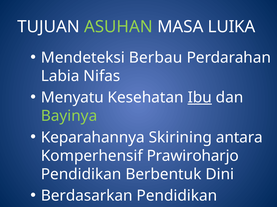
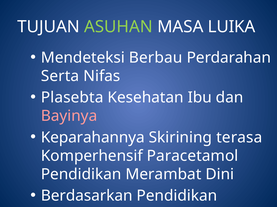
Labia: Labia -> Serta
Menyatu: Menyatu -> Plasebta
Ibu underline: present -> none
Bayinya colour: light green -> pink
antara: antara -> terasa
Prawiroharjo: Prawiroharjo -> Paracetamol
Berbentuk: Berbentuk -> Merambat
